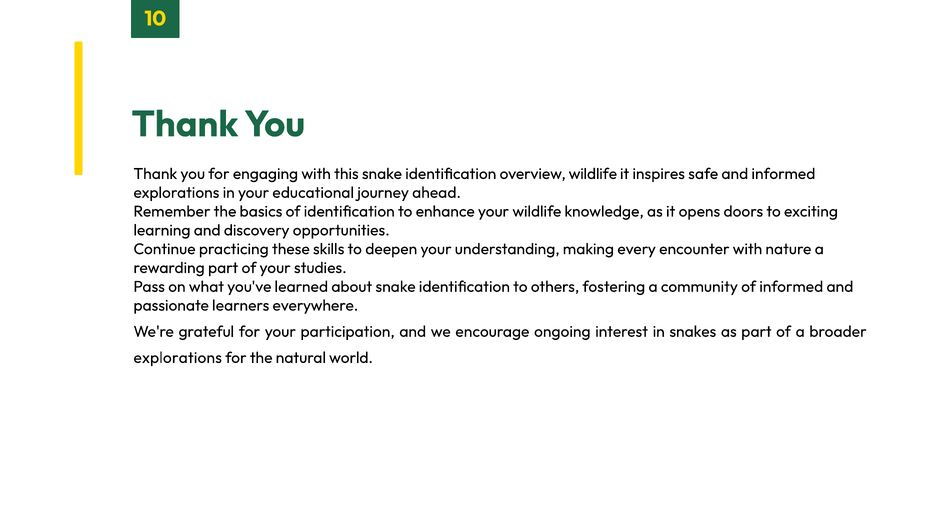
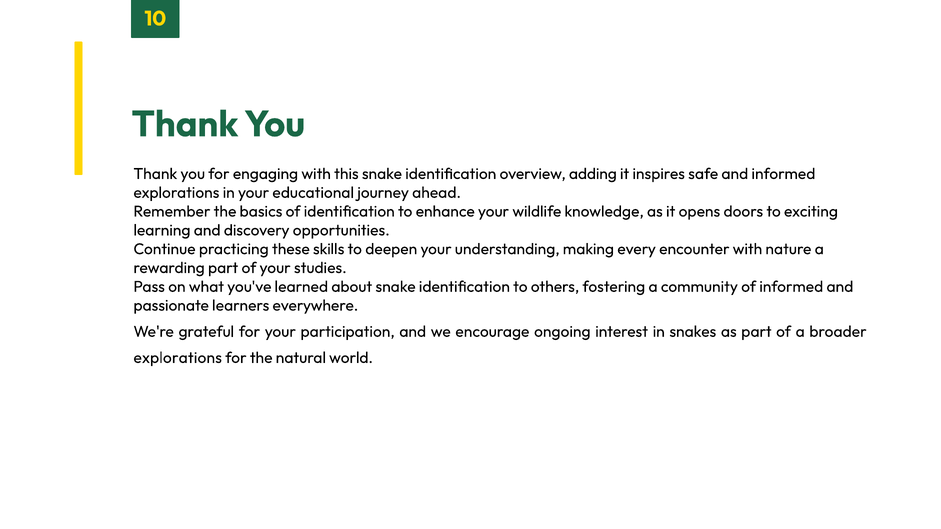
overview wildlife: wildlife -> adding
